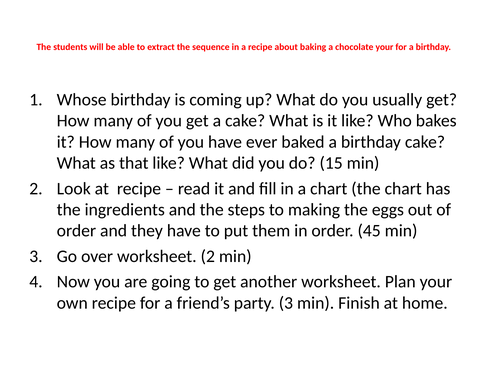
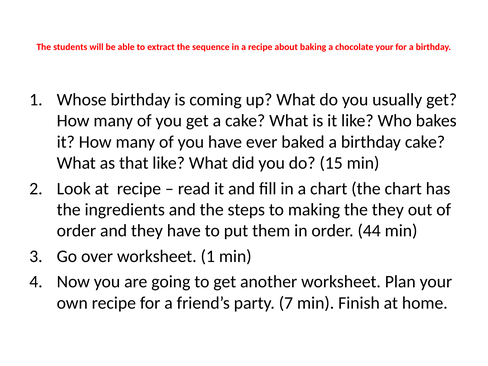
the eggs: eggs -> they
45: 45 -> 44
worksheet 2: 2 -> 1
party 3: 3 -> 7
